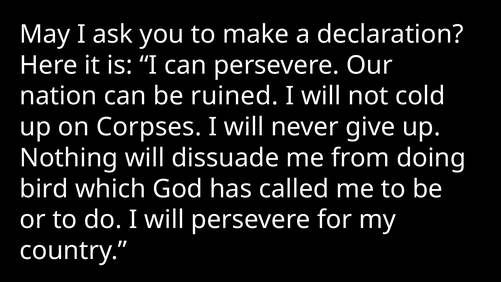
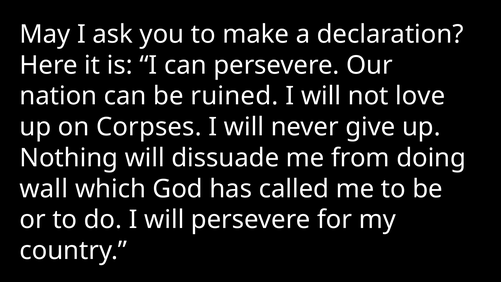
cold: cold -> love
bird: bird -> wall
